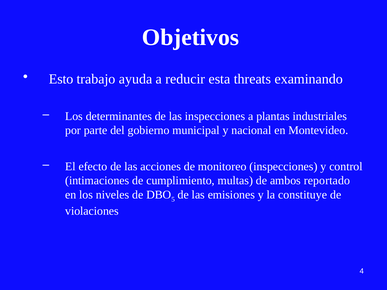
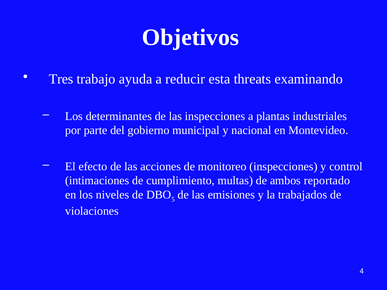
Esto: Esto -> Tres
constituye: constituye -> trabajados
